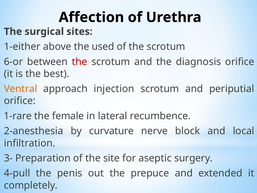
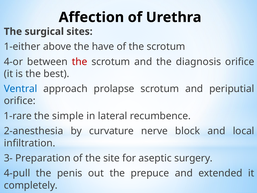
used: used -> have
6-or: 6-or -> 4-or
Ventral colour: orange -> blue
injection: injection -> prolapse
female: female -> simple
